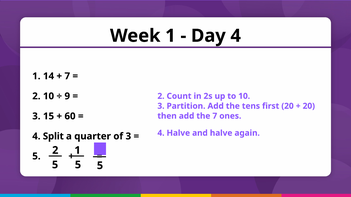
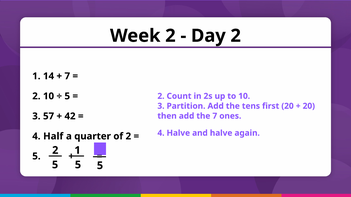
Week 1: 1 -> 2
Day 4: 4 -> 2
9 at (67, 96): 9 -> 5
15: 15 -> 57
60: 60 -> 42
Split: Split -> Half
of 3: 3 -> 2
